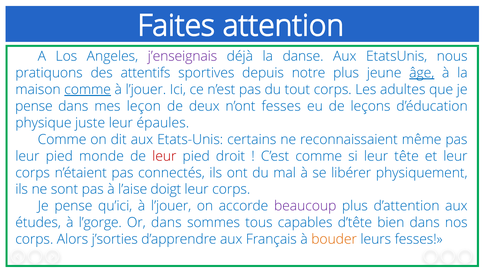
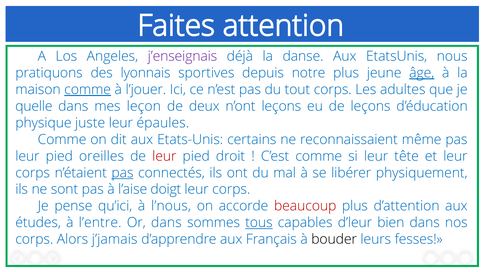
attentifs: attentifs -> lyonnais
pense at (34, 106): pense -> quelle
n’ont fesses: fesses -> leçons
monde: monde -> oreilles
pas at (122, 173) underline: none -> present
qu’ici à l’jouer: l’jouer -> l’nous
beaucoup colour: purple -> red
l’gorge: l’gorge -> l’entre
tous underline: none -> present
d’tête: d’tête -> d’leur
j’sorties: j’sorties -> j’jamais
bouder colour: orange -> black
